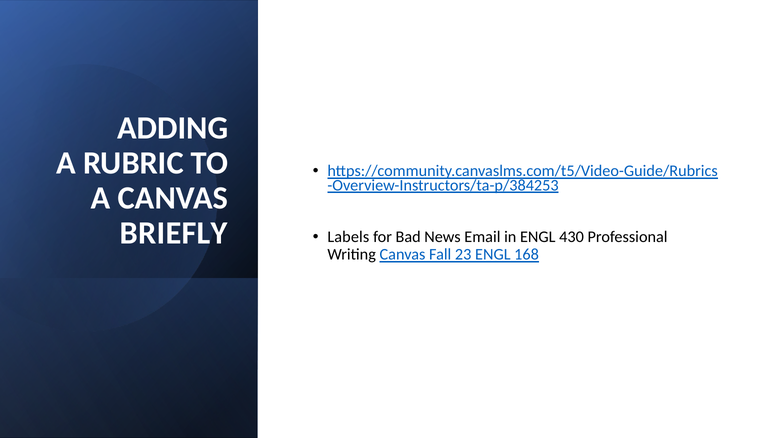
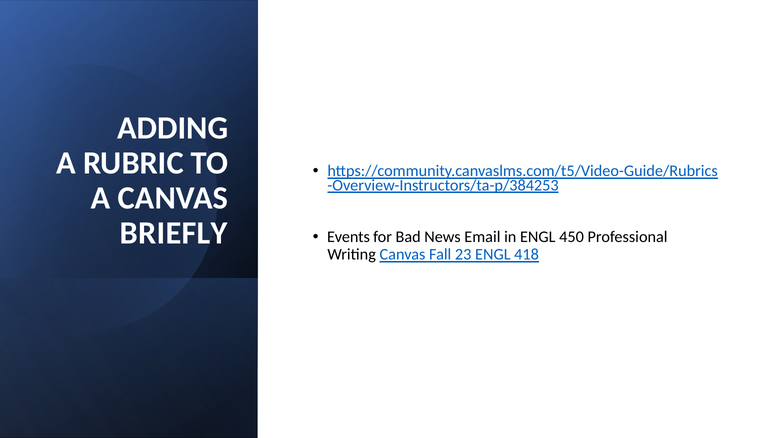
Labels: Labels -> Events
430: 430 -> 450
168: 168 -> 418
